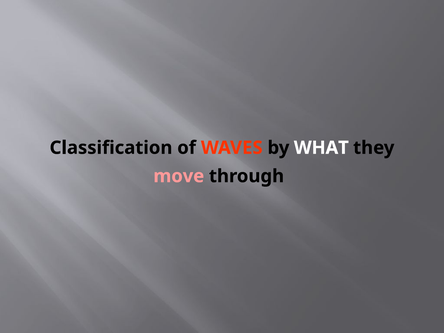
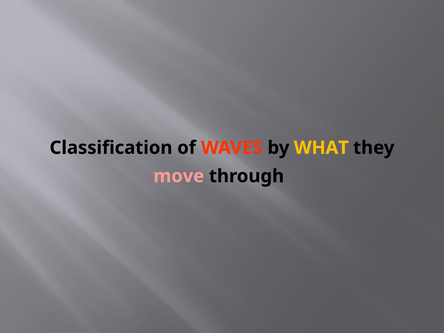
WHAT colour: white -> yellow
